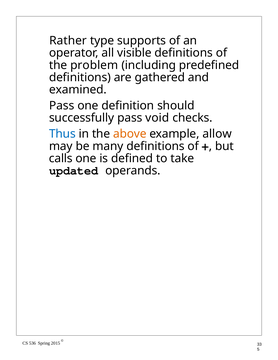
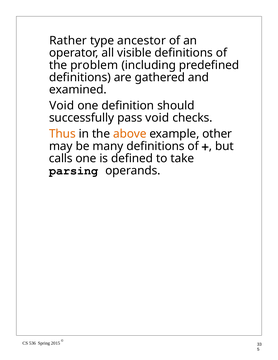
supports: supports -> ancestor
Pass at (62, 106): Pass -> Void
Thus colour: blue -> orange
allow: allow -> other
updated: updated -> parsing
